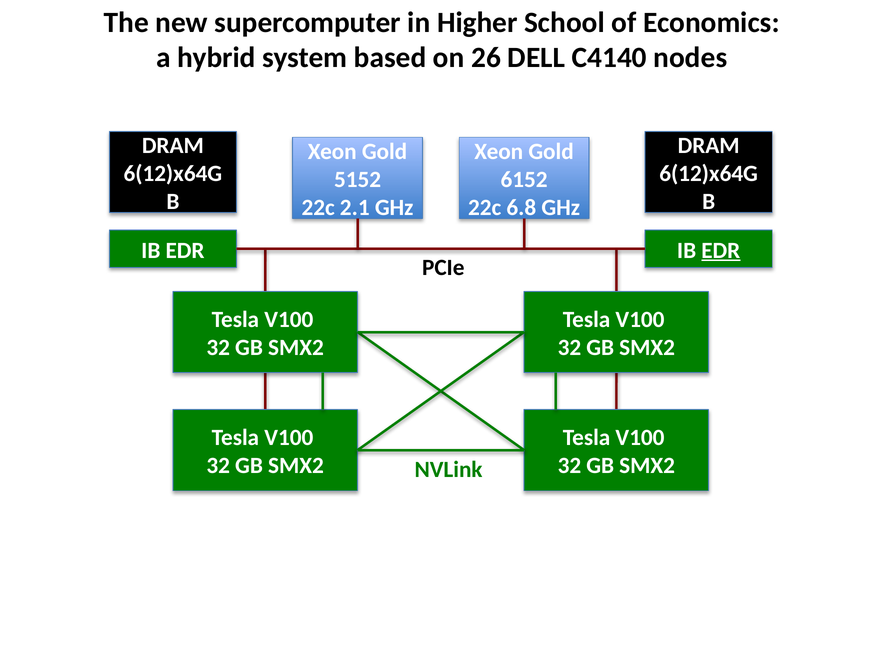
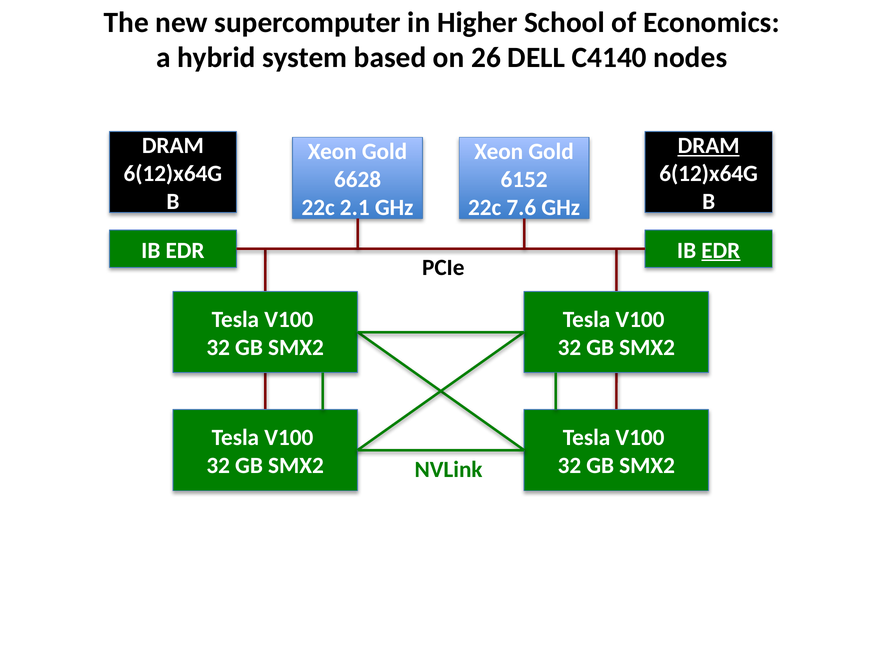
DRAM at (709, 146) underline: none -> present
5152: 5152 -> 6628
6.8: 6.8 -> 7.6
